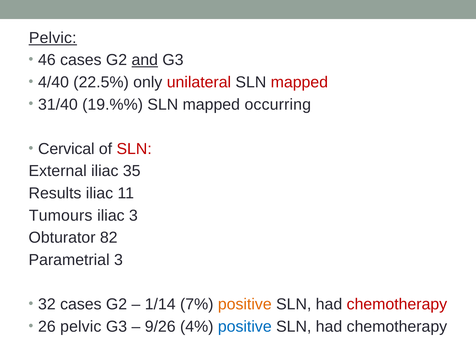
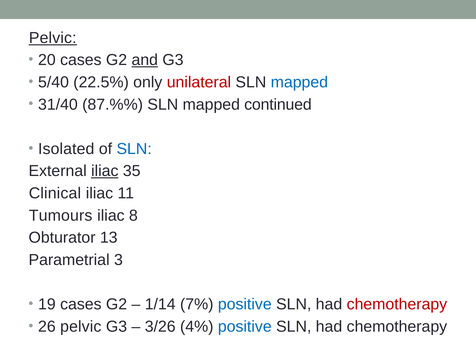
46: 46 -> 20
4/40: 4/40 -> 5/40
mapped at (299, 82) colour: red -> blue
19.%%: 19.%% -> 87.%%
occurring: occurring -> continued
Cervical: Cervical -> Isolated
SLN at (134, 149) colour: red -> blue
iliac at (105, 171) underline: none -> present
Results: Results -> Clinical
iliac 3: 3 -> 8
82: 82 -> 13
32: 32 -> 19
positive at (245, 304) colour: orange -> blue
9/26: 9/26 -> 3/26
